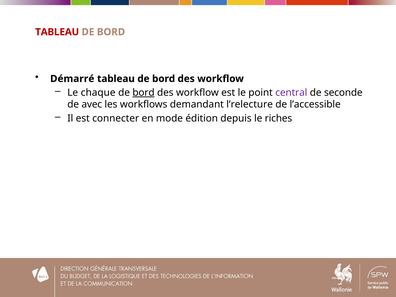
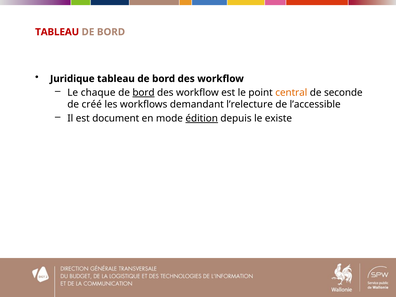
Démarré: Démarré -> Juridique
central colour: purple -> orange
avec: avec -> créé
connecter: connecter -> document
édition underline: none -> present
riches: riches -> existe
